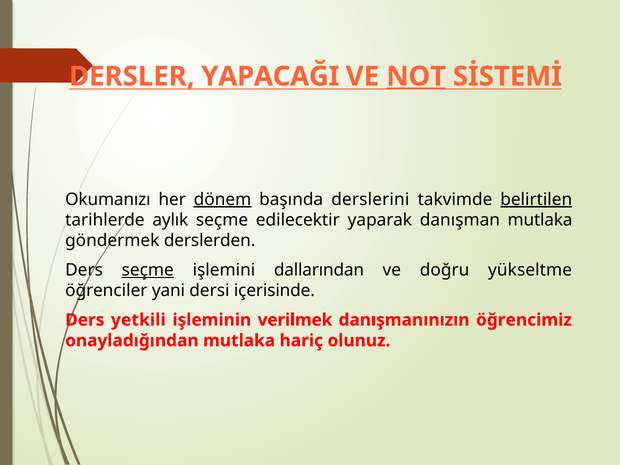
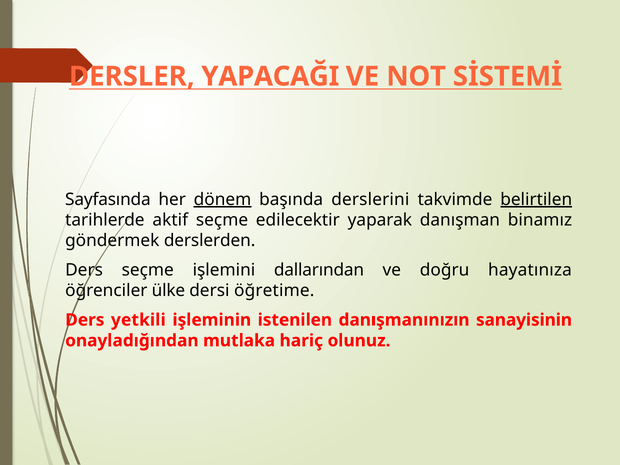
NOT underline: present -> none
Okumanızı: Okumanızı -> Sayfasında
aylık: aylık -> aktif
danışman mutlaka: mutlaka -> binamız
seçme at (148, 270) underline: present -> none
yükseltme: yükseltme -> hayatınıza
yani: yani -> ülke
içerisinde: içerisinde -> öğretime
verilmek: verilmek -> istenilen
öğrencimiz: öğrencimiz -> sanayisinin
